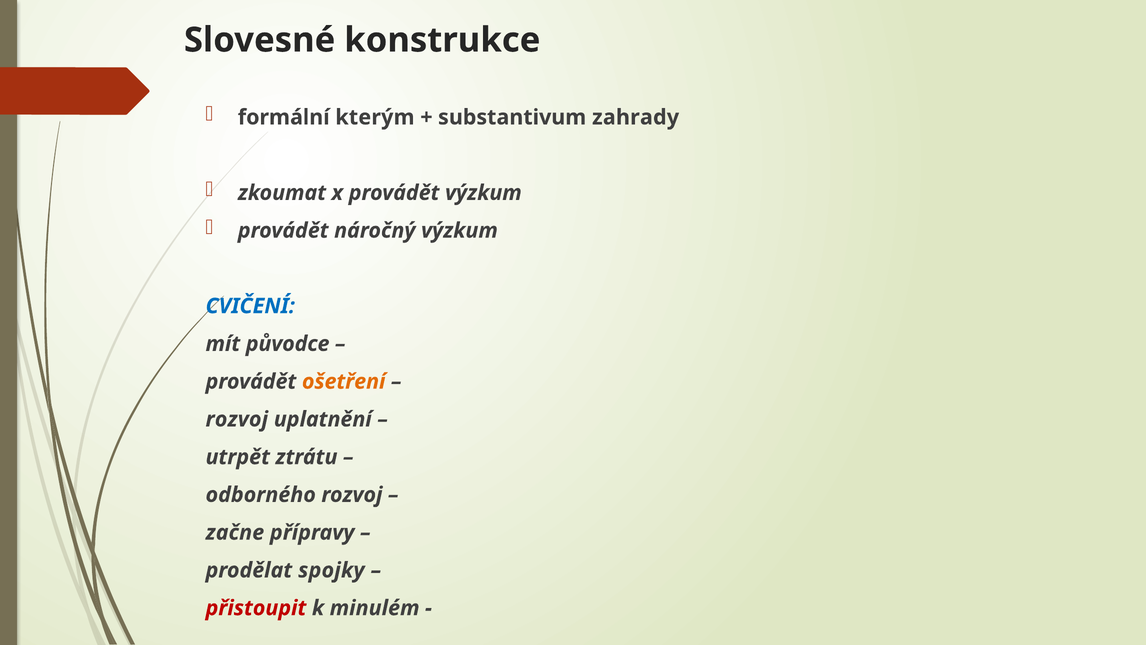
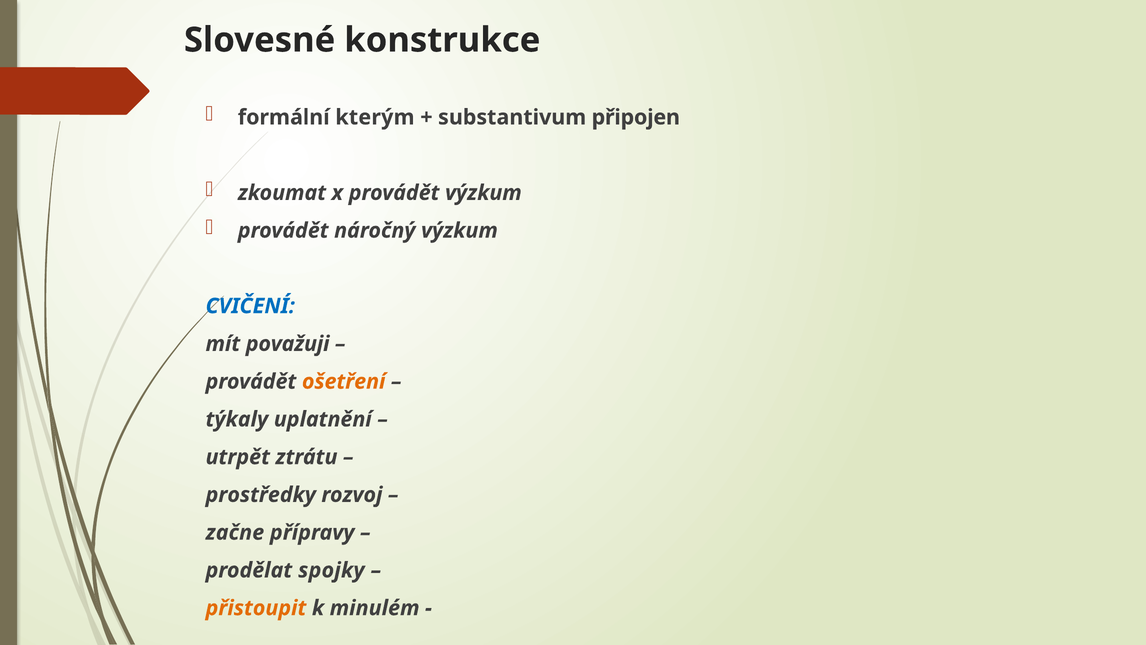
zahrady: zahrady -> připojen
původce: původce -> považuji
rozvoj at (237, 419): rozvoj -> týkaly
odborného: odborného -> prostředky
přistoupit colour: red -> orange
